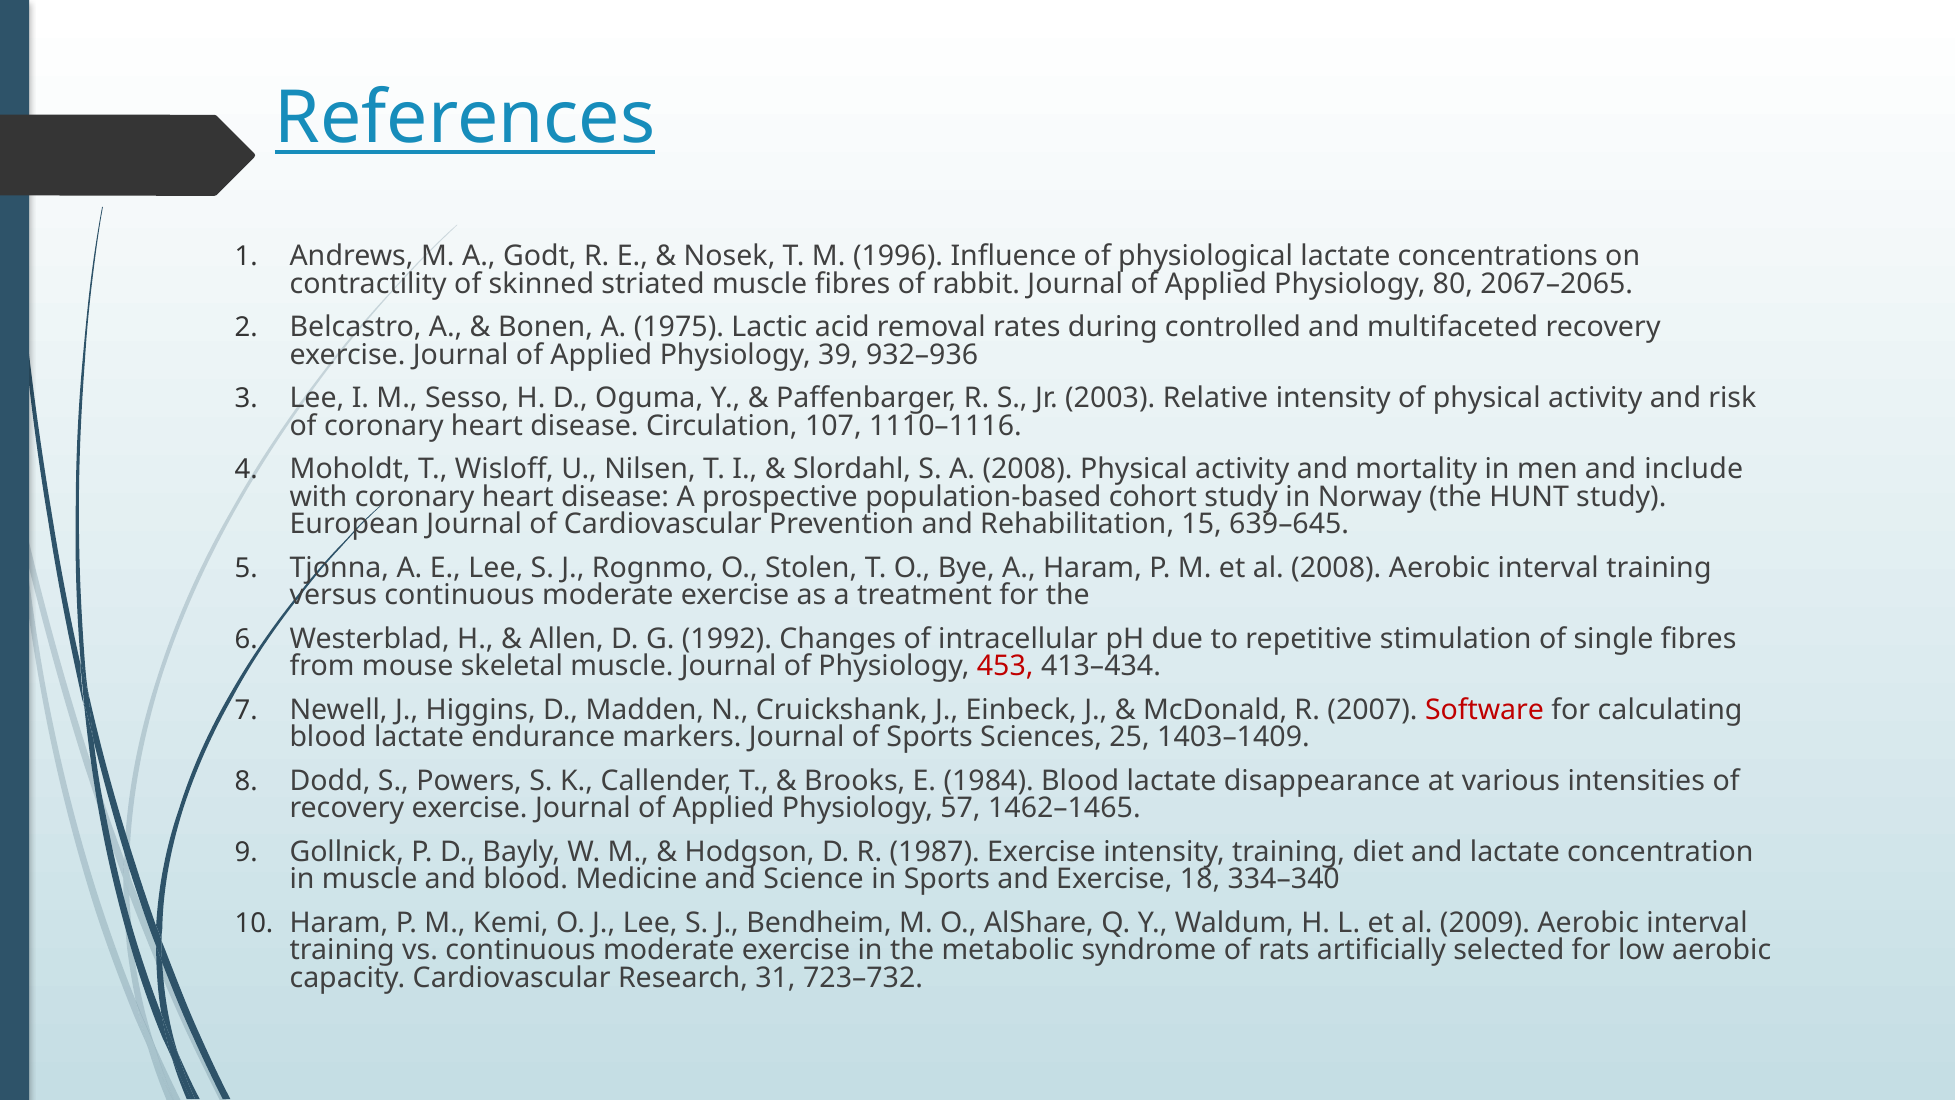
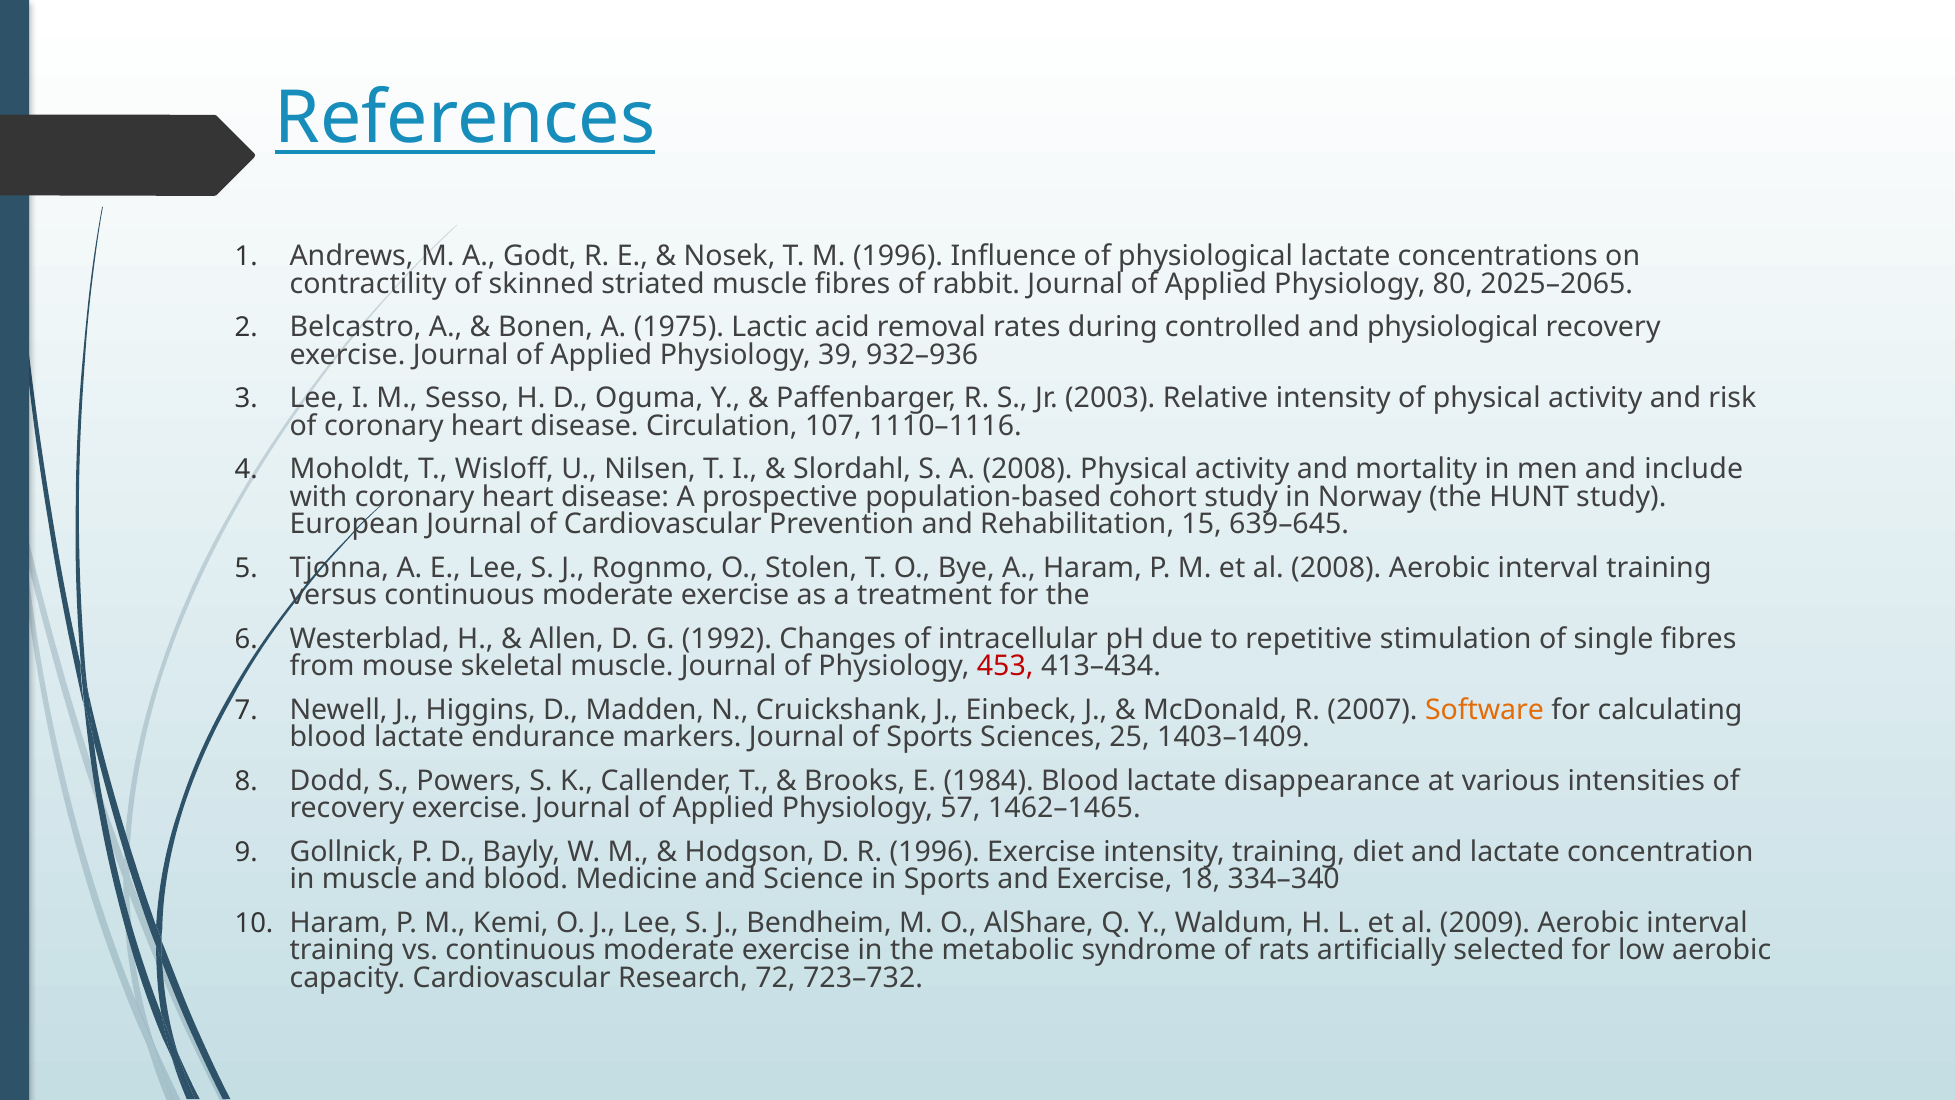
2067–2065: 2067–2065 -> 2025–2065
and multifaceted: multifaceted -> physiological
Software colour: red -> orange
R 1987: 1987 -> 1996
31: 31 -> 72
